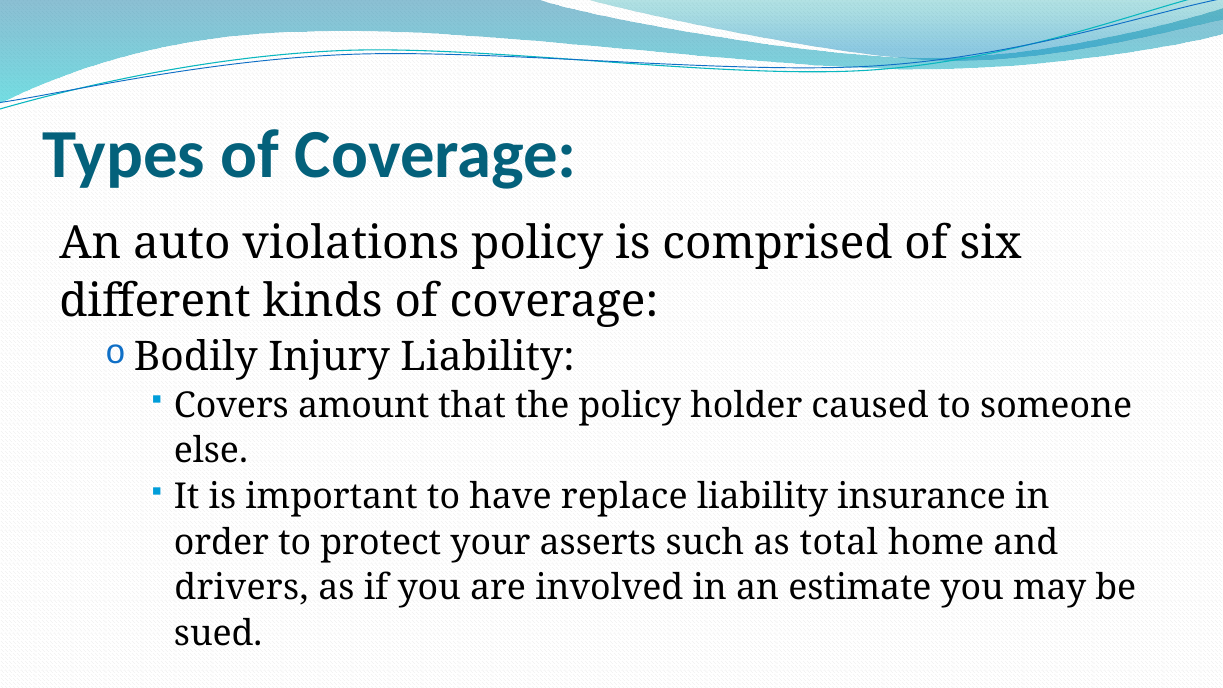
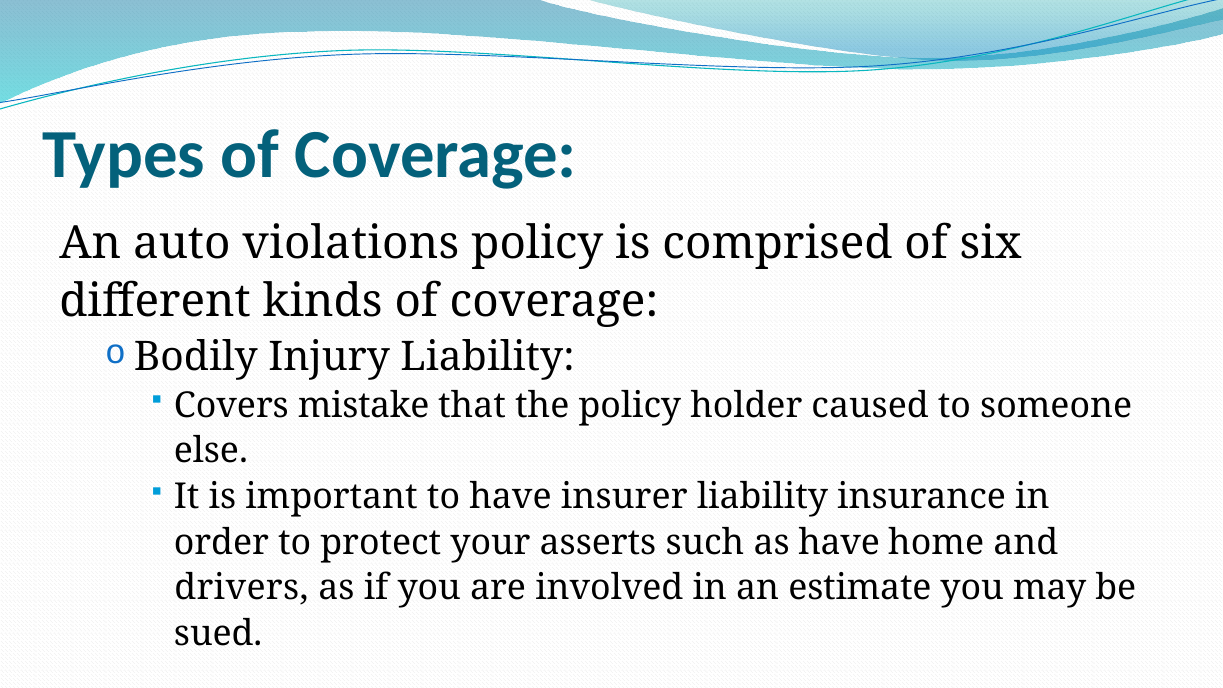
amount: amount -> mistake
replace: replace -> insurer
as total: total -> have
